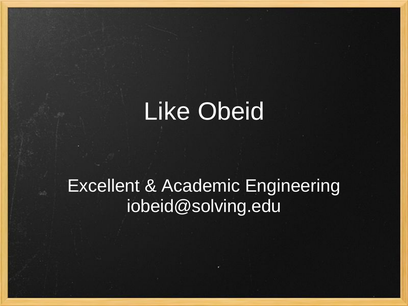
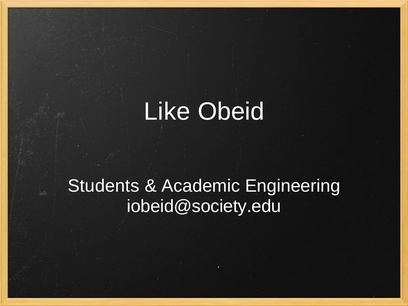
Excellent: Excellent -> Students
iobeid@solving.edu: iobeid@solving.edu -> iobeid@society.edu
